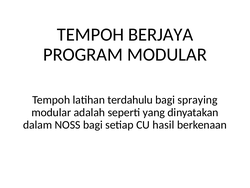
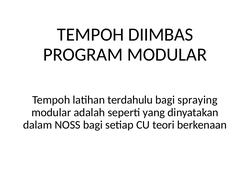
BERJAYA: BERJAYA -> DIIMBAS
hasil: hasil -> teori
